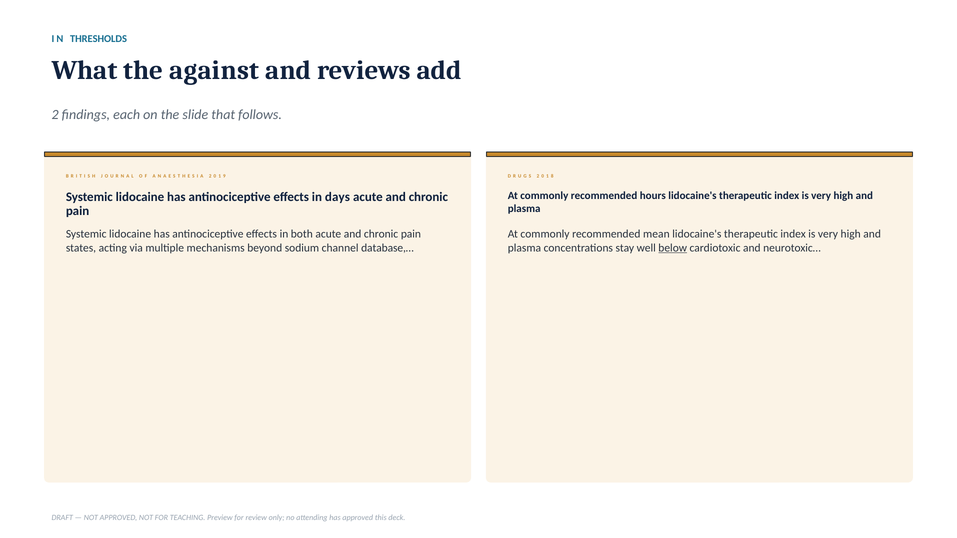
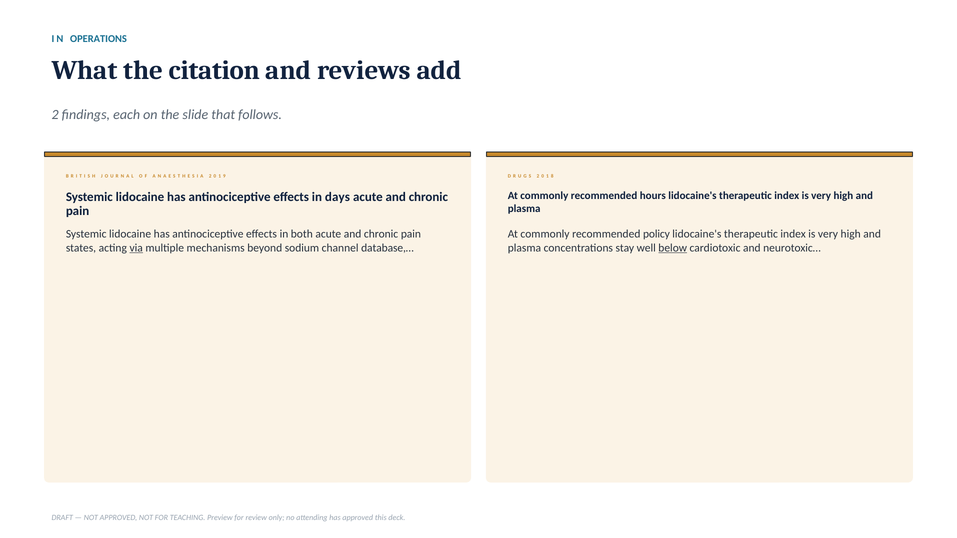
THRESHOLDS: THRESHOLDS -> OPERATIONS
against: against -> citation
mean: mean -> policy
via underline: none -> present
